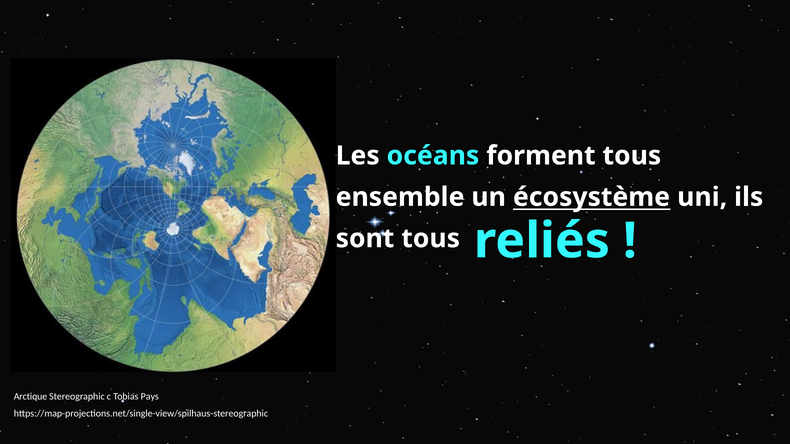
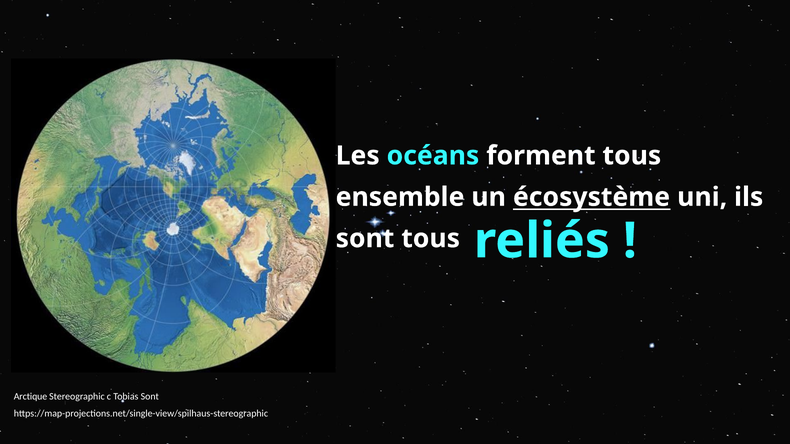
Tobias Pays: Pays -> Sont
